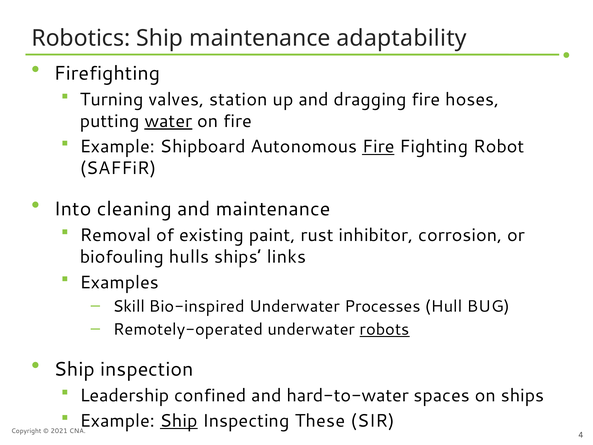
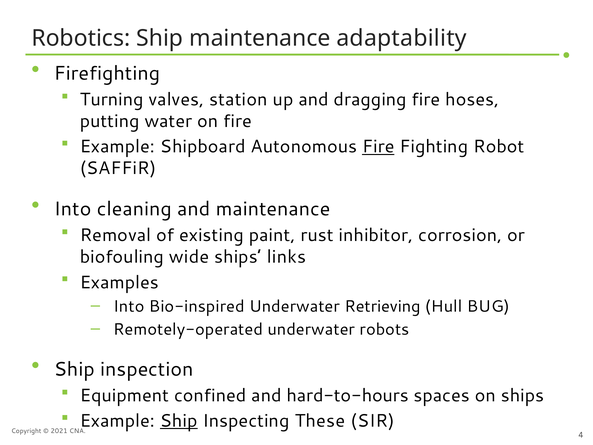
water underline: present -> none
hulls: hulls -> wide
Skill at (129, 306): Skill -> Into
Processes: Processes -> Retrieving
robots underline: present -> none
Leadership: Leadership -> Equipment
hard-to-water: hard-to-water -> hard-to-hours
